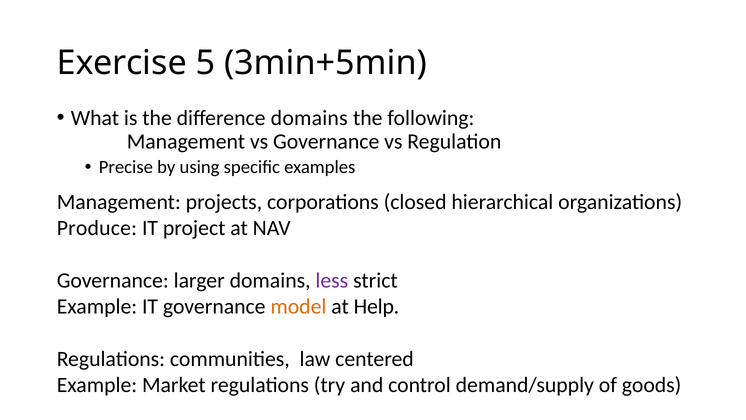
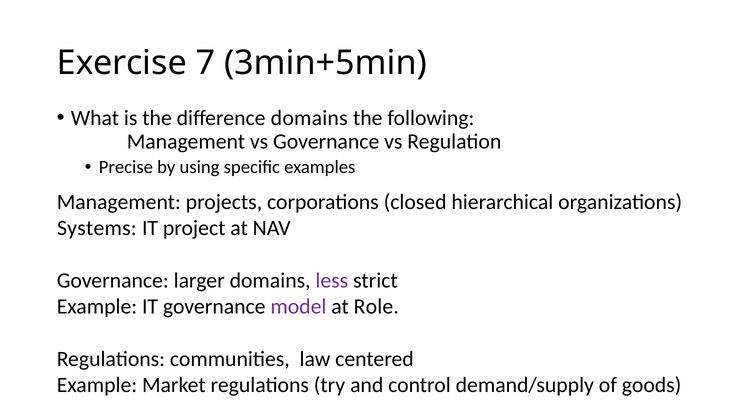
5: 5 -> 7
Produce: Produce -> Systems
model colour: orange -> purple
Help: Help -> Role
